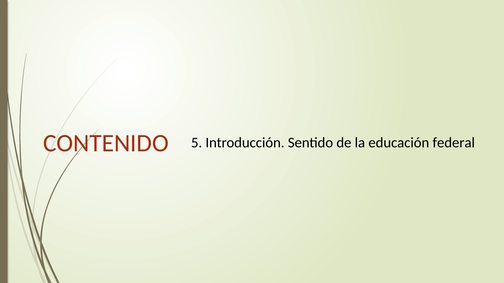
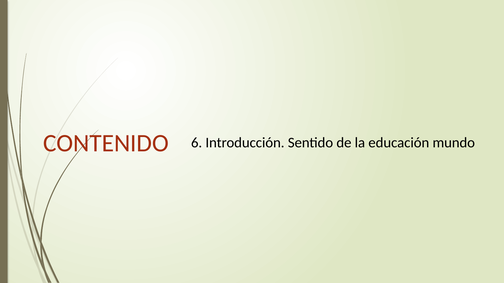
5: 5 -> 6
federal: federal -> mundo
